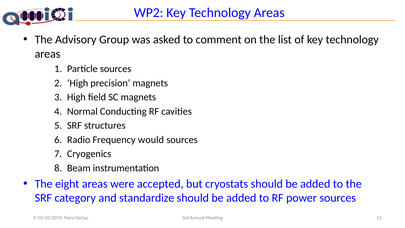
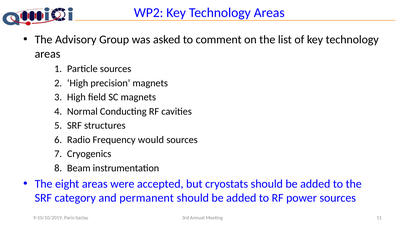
standardize: standardize -> permanent
